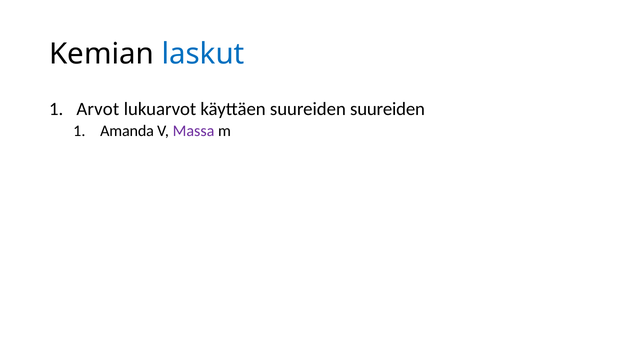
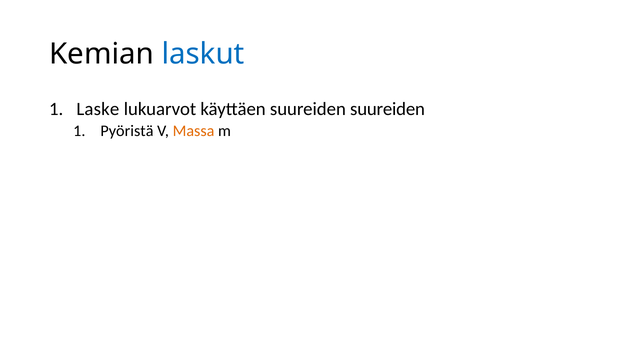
Arvot: Arvot -> Laske
Amanda: Amanda -> Pyöristä
Massa colour: purple -> orange
